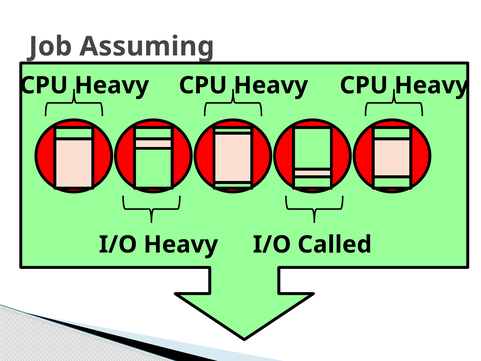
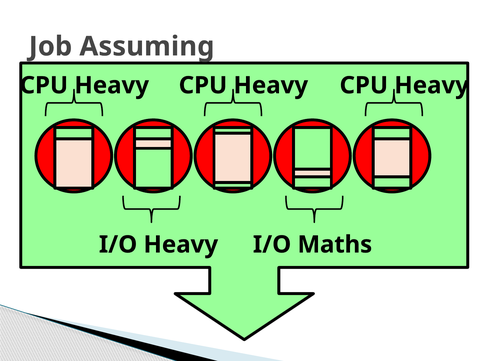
Called: Called -> Maths
